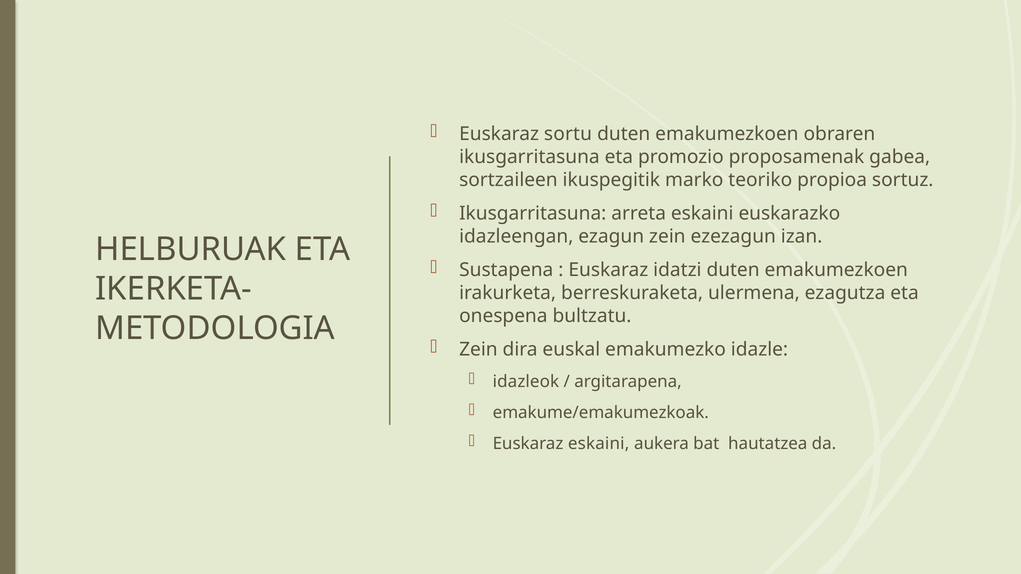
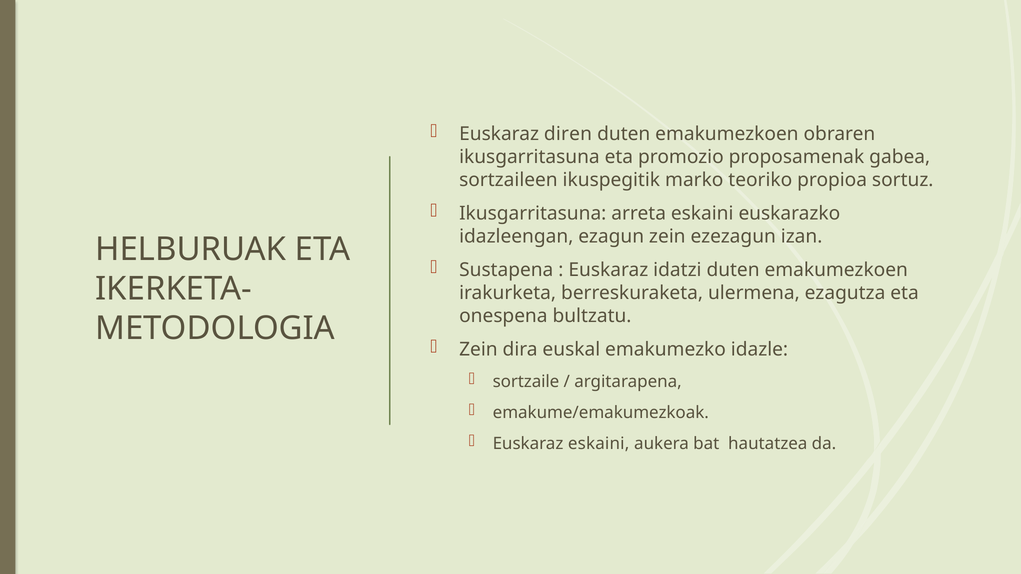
sortu: sortu -> diren
idazleok: idazleok -> sortzaile
